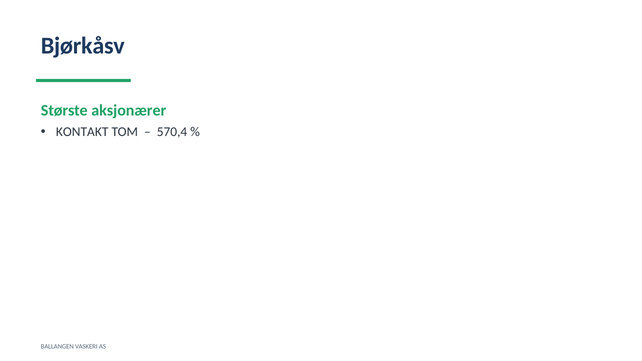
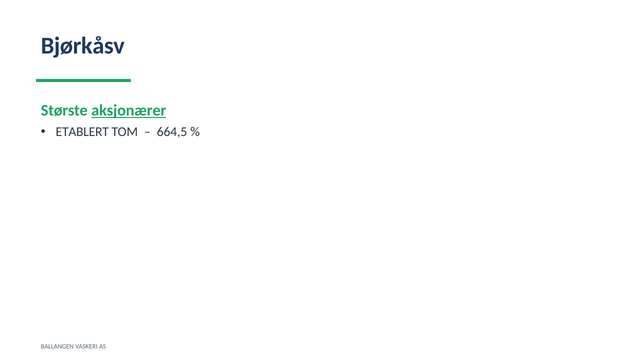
aksjonærer underline: none -> present
KONTAKT: KONTAKT -> ETABLERT
570,4: 570,4 -> 664,5
